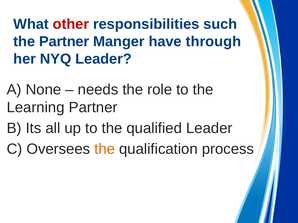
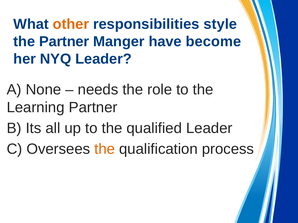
other colour: red -> orange
such: such -> style
through: through -> become
